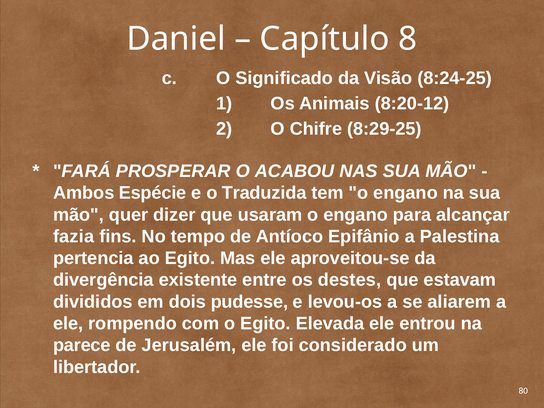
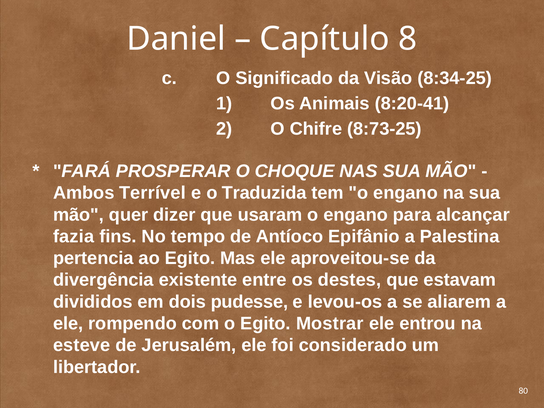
8:24-25: 8:24-25 -> 8:34-25
8:20-12: 8:20-12 -> 8:20-41
8:29-25: 8:29-25 -> 8:73-25
ACABOU: ACABOU -> CHOQUE
Espécie: Espécie -> Terrível
Elevada: Elevada -> Mostrar
parece: parece -> esteve
